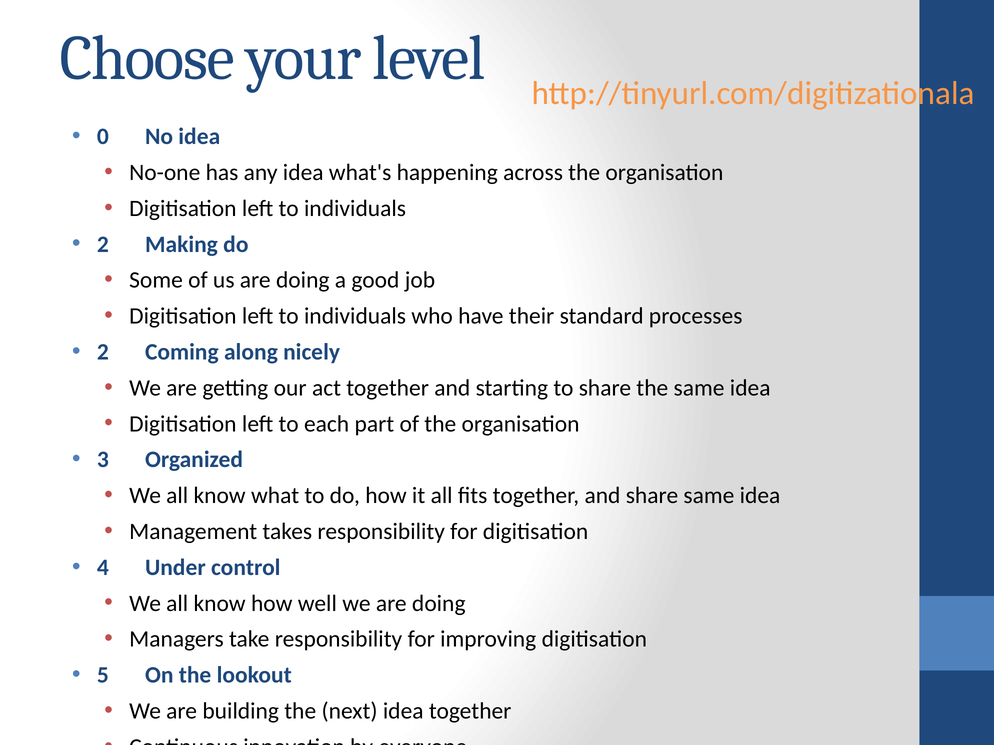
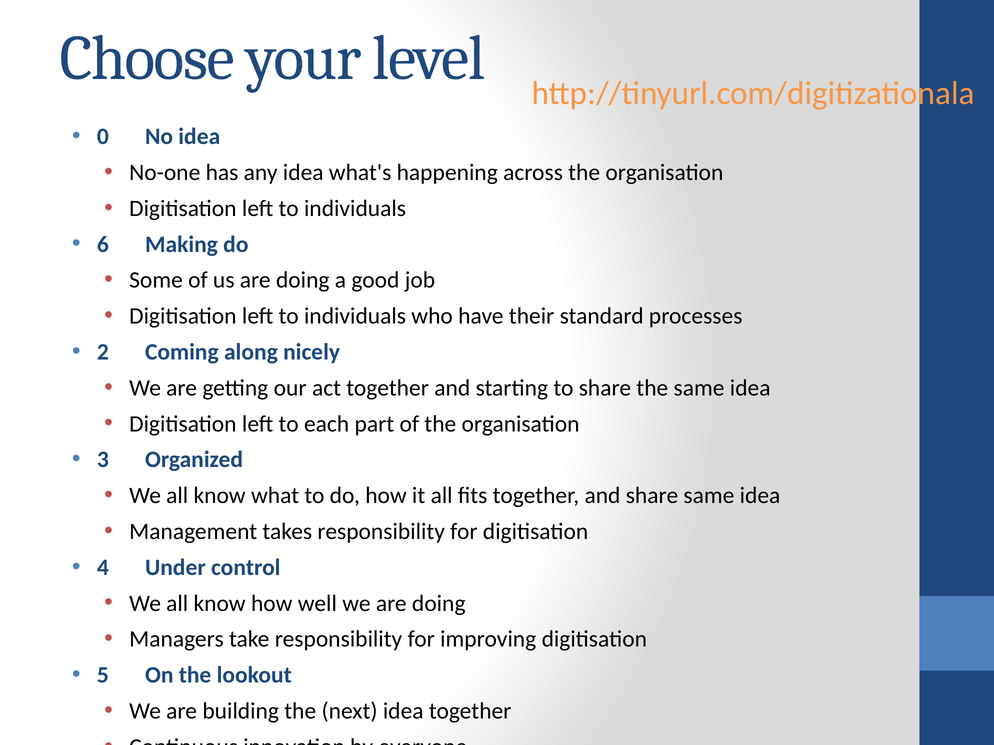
2 at (103, 244): 2 -> 6
